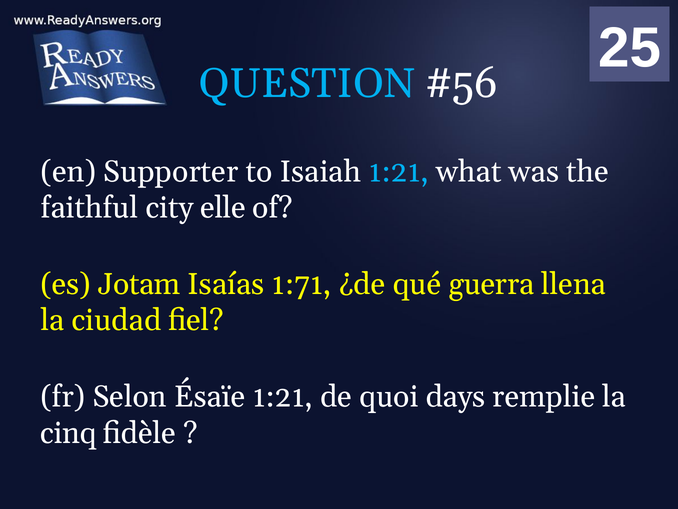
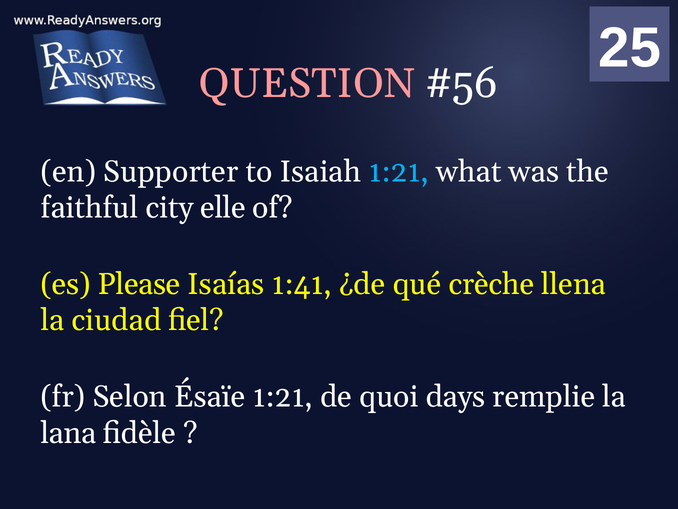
QUESTION colour: light blue -> pink
Jotam: Jotam -> Please
1:71: 1:71 -> 1:41
guerra: guerra -> crèche
cinq: cinq -> lana
